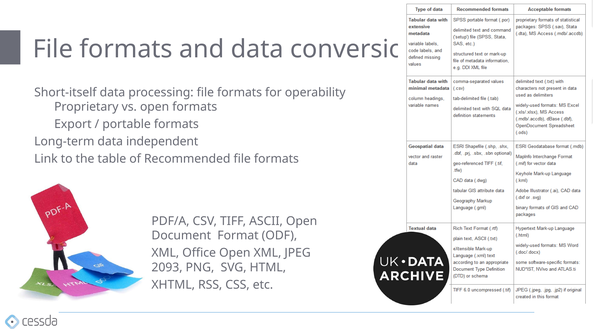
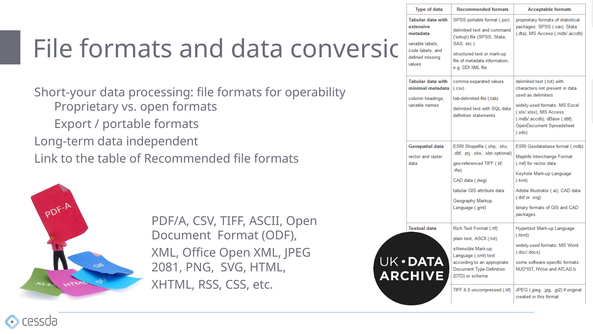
Short-itself: Short-itself -> Short-your
2093: 2093 -> 2081
